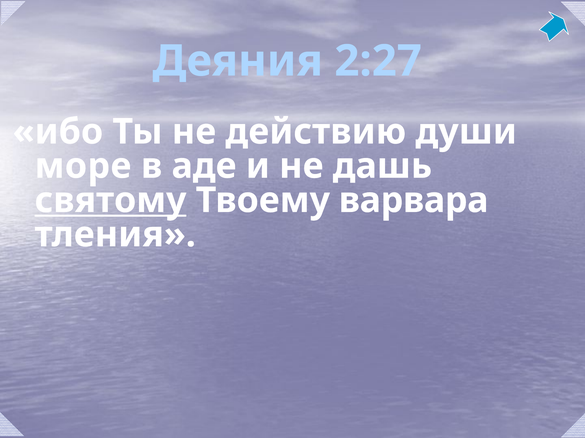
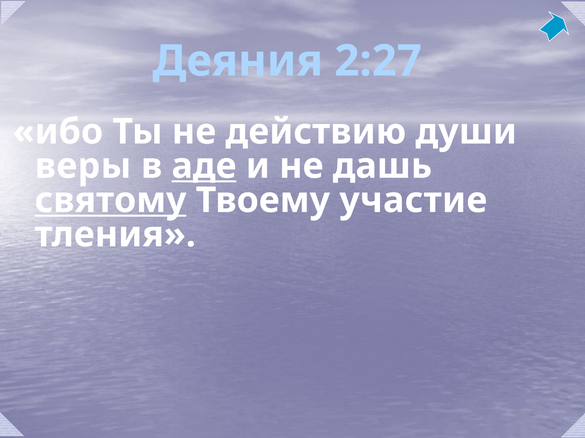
море: море -> веры
аде underline: none -> present
варвара: варвара -> участие
